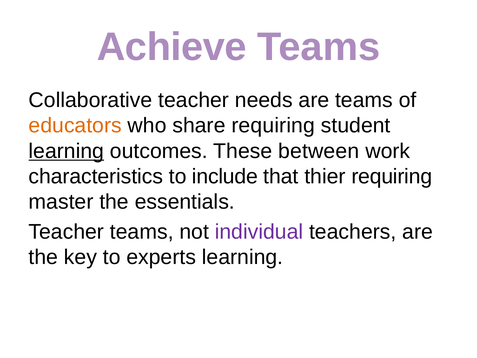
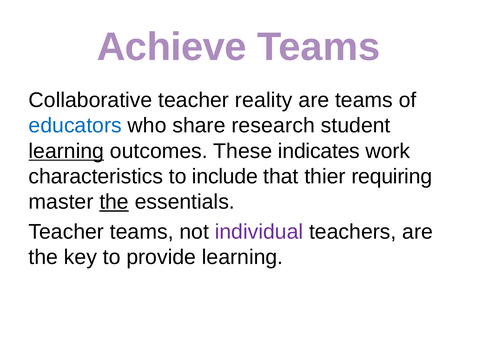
needs: needs -> reality
educators colour: orange -> blue
share requiring: requiring -> research
between: between -> indicates
the at (114, 202) underline: none -> present
experts: experts -> provide
